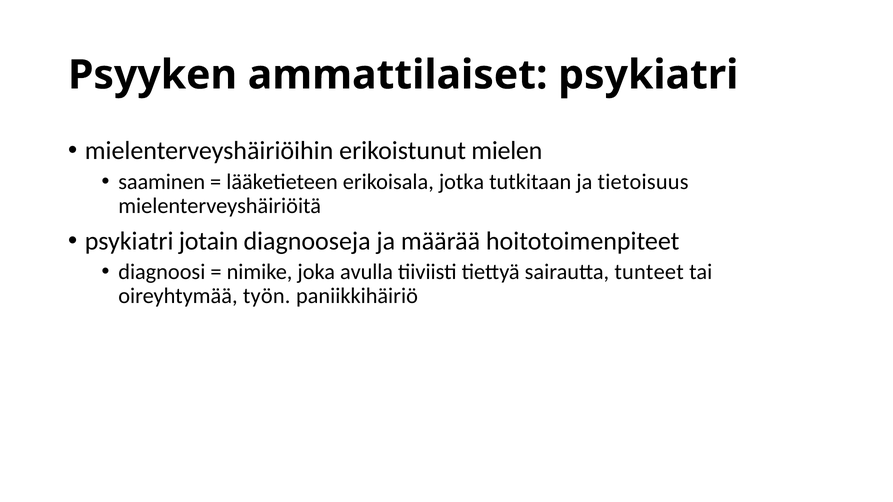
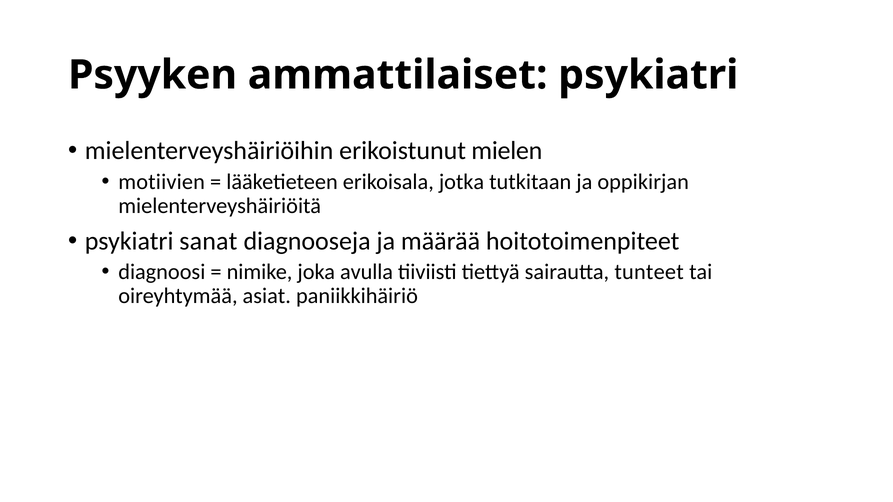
saaminen: saaminen -> motiivien
tietoisuus: tietoisuus -> oppikirjan
jotain: jotain -> sanat
työn: työn -> asiat
